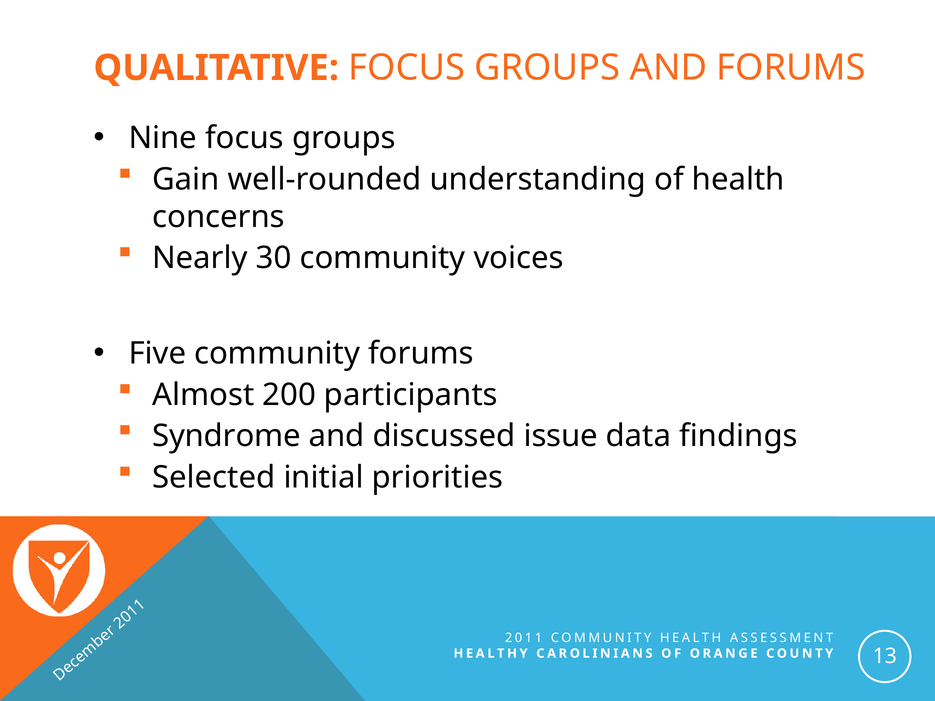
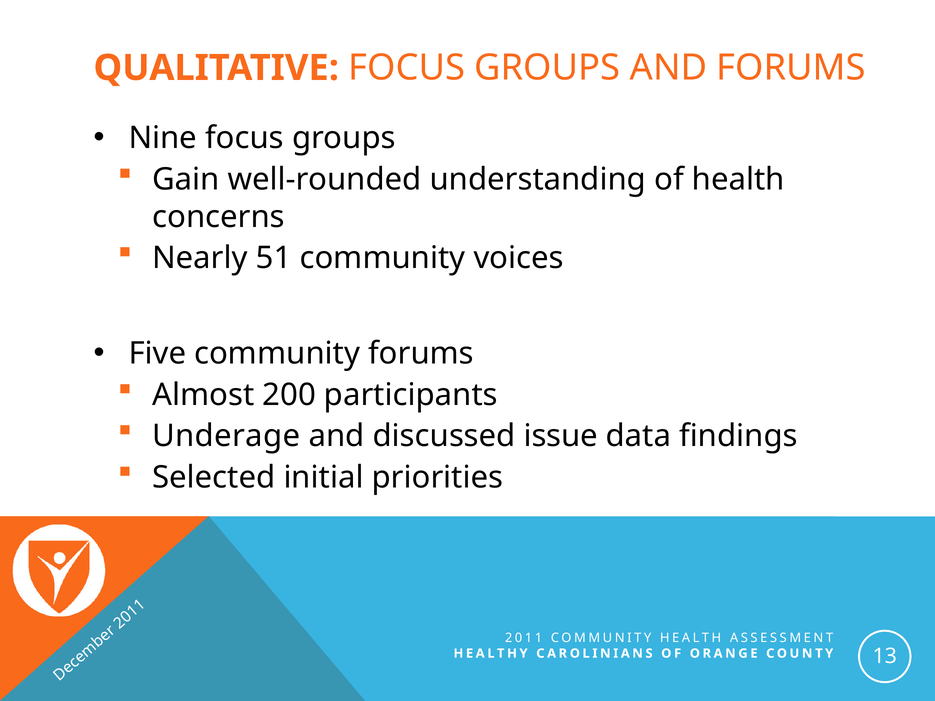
30: 30 -> 51
Syndrome: Syndrome -> Underage
